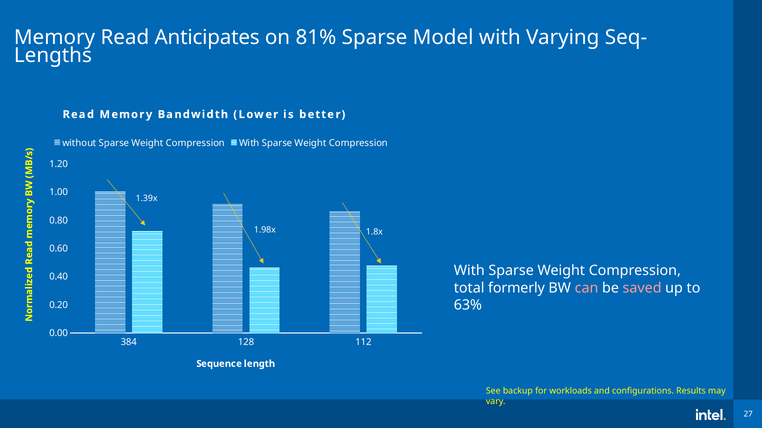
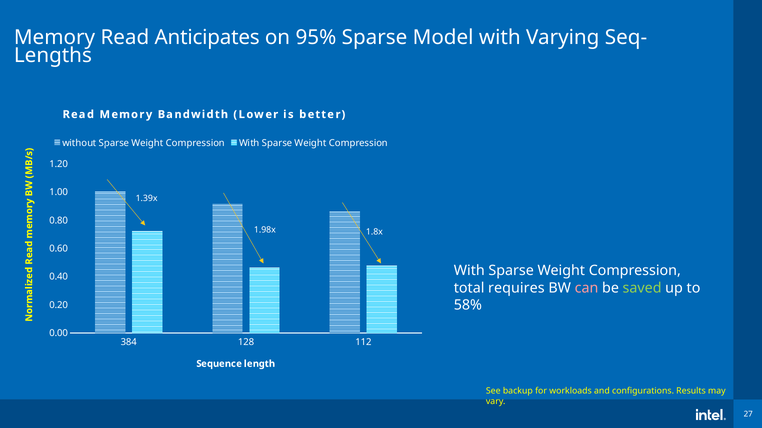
81%: 81% -> 95%
formerly: formerly -> requires
saved colour: pink -> light green
63%: 63% -> 58%
